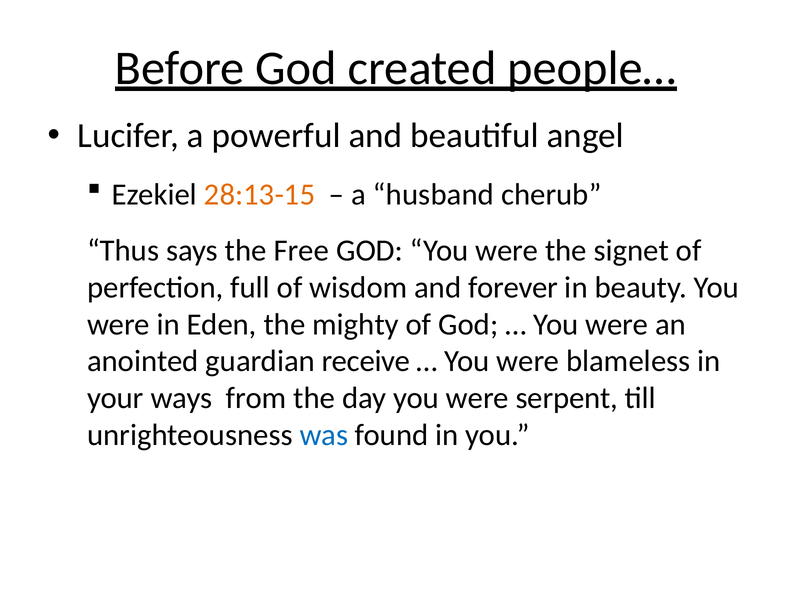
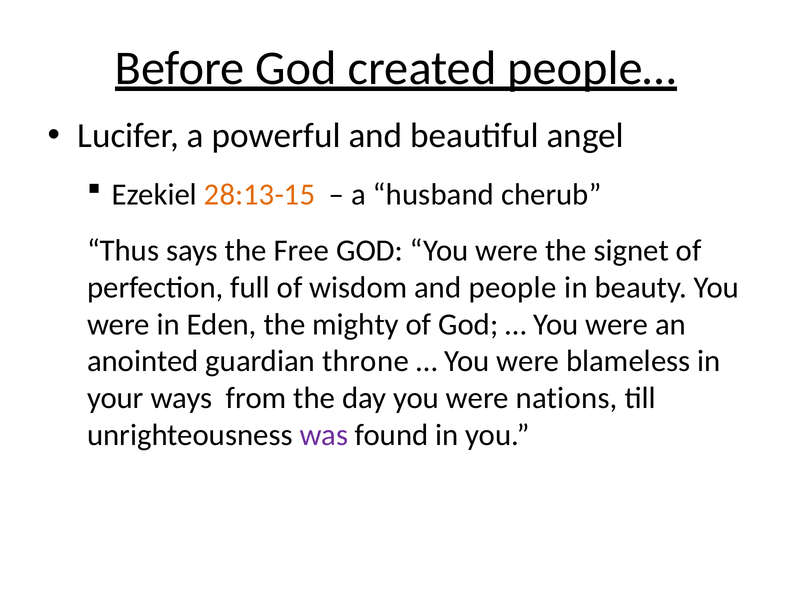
forever: forever -> people
receive: receive -> throne
serpent: serpent -> nations
was colour: blue -> purple
